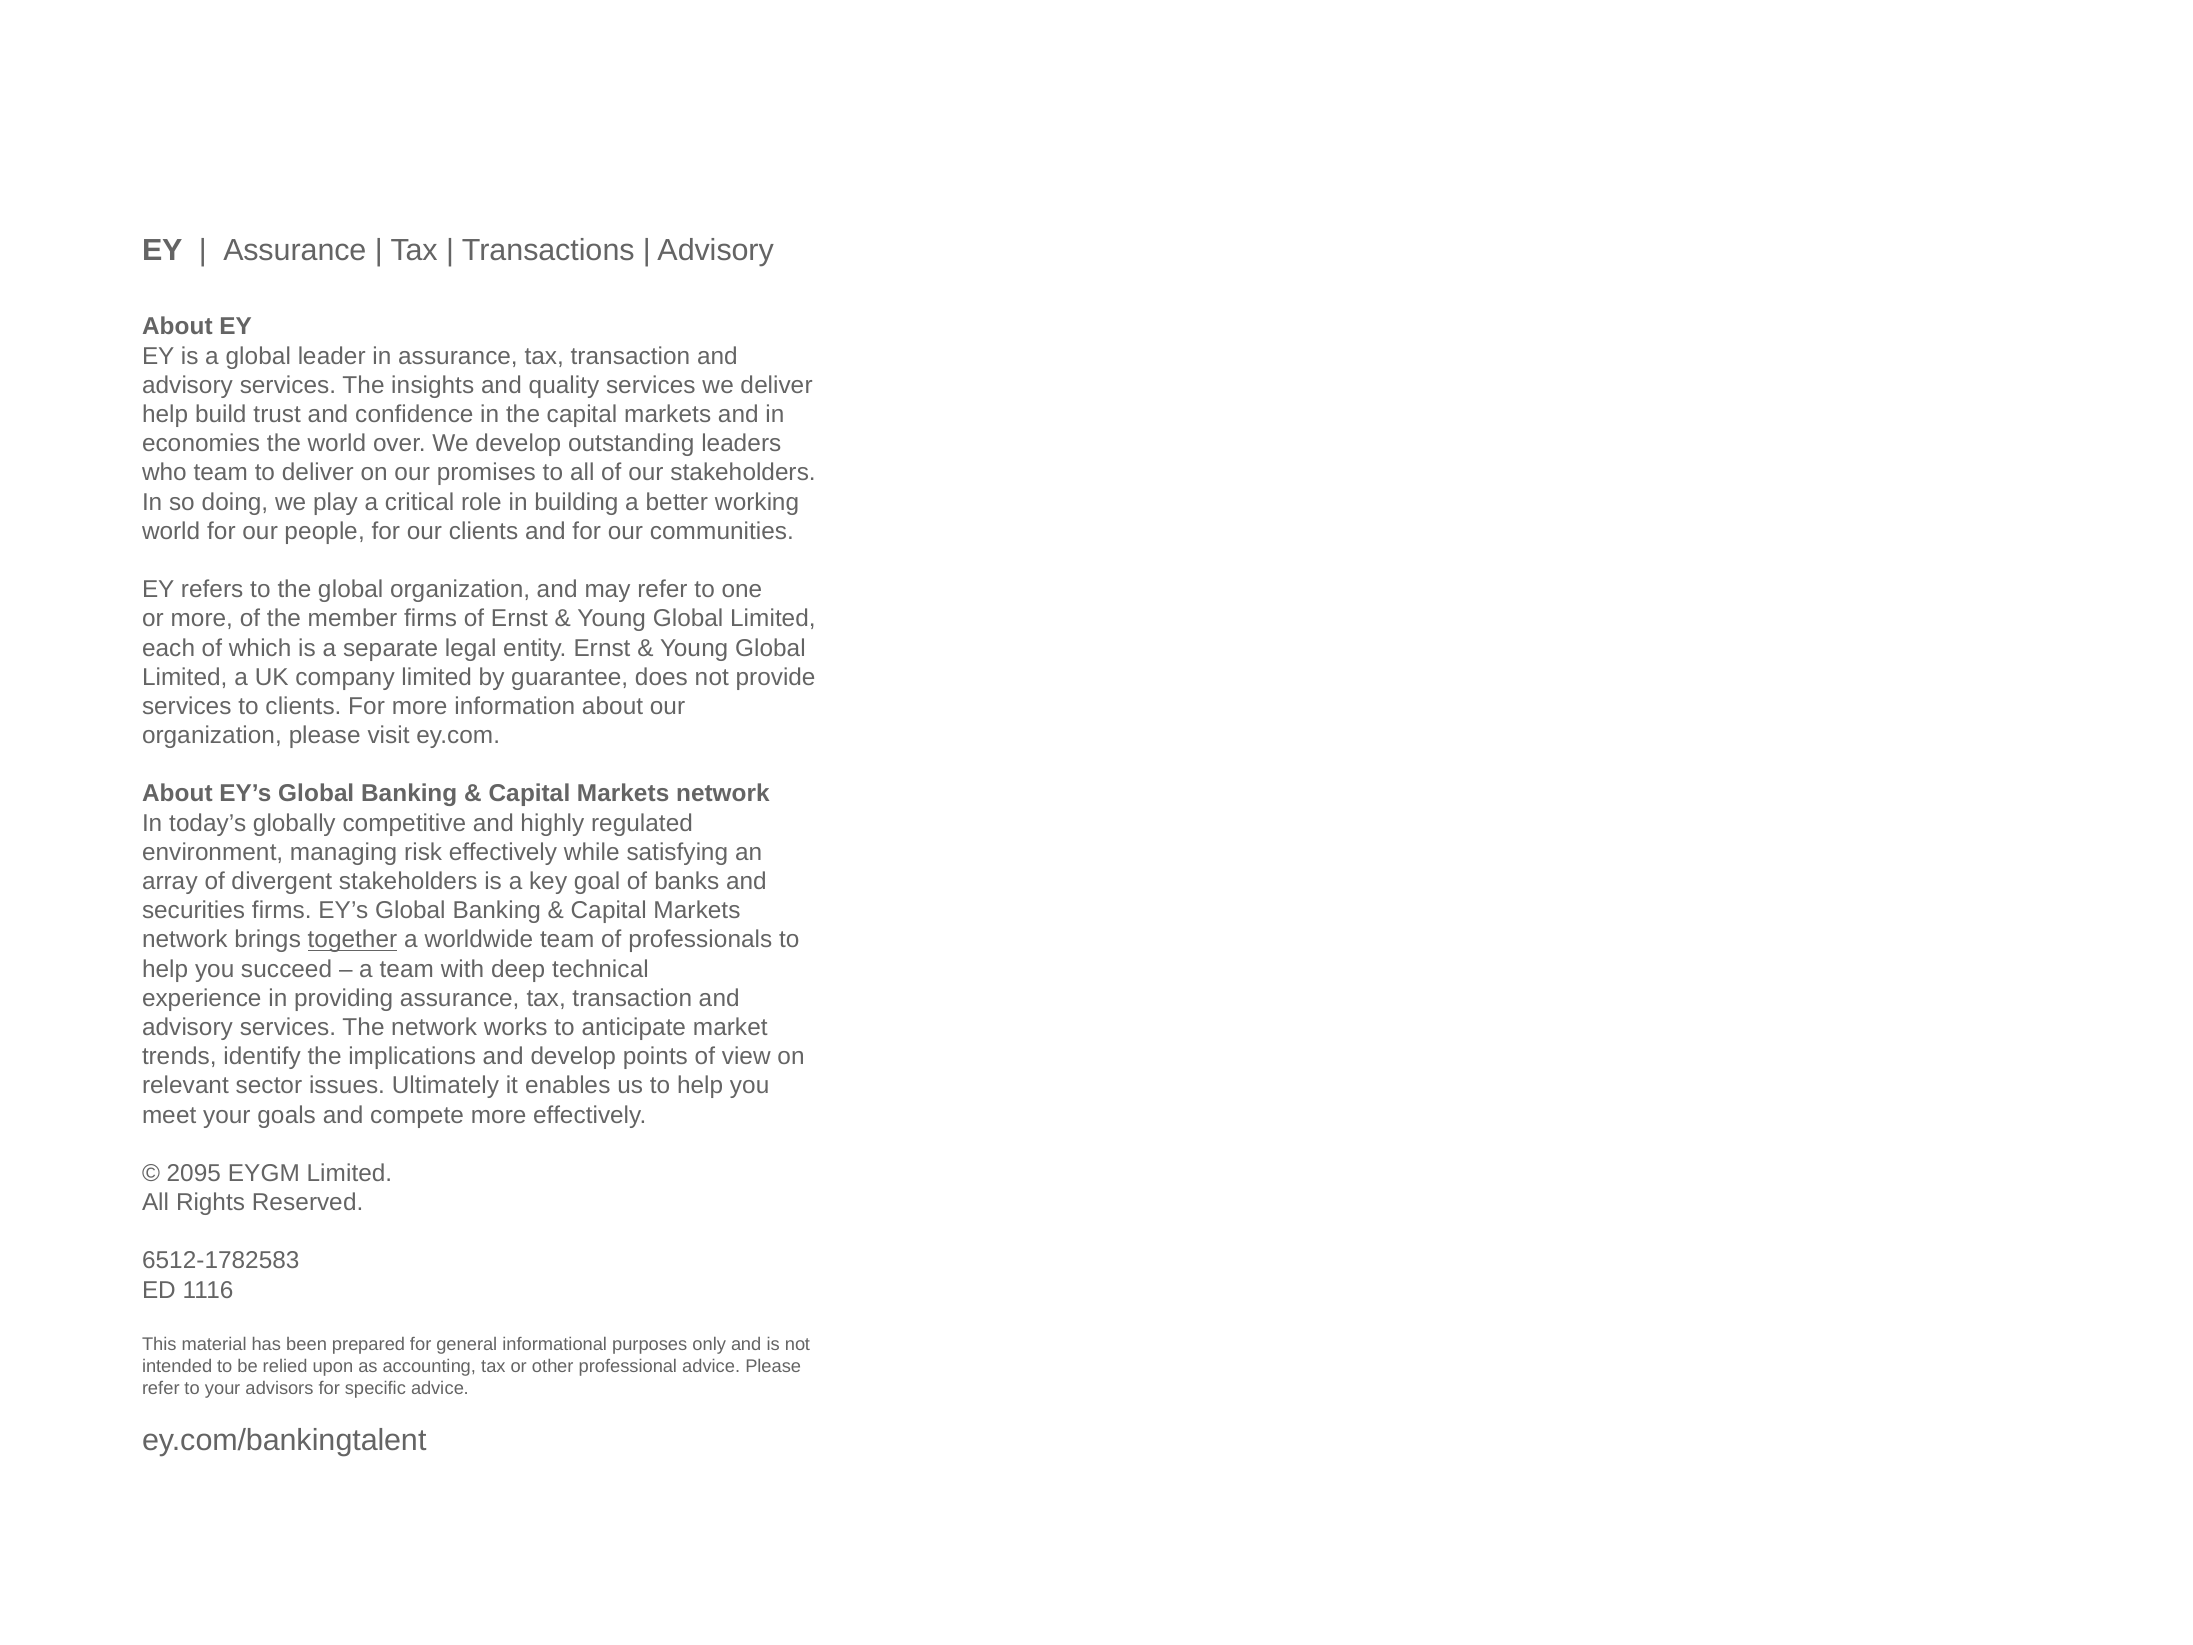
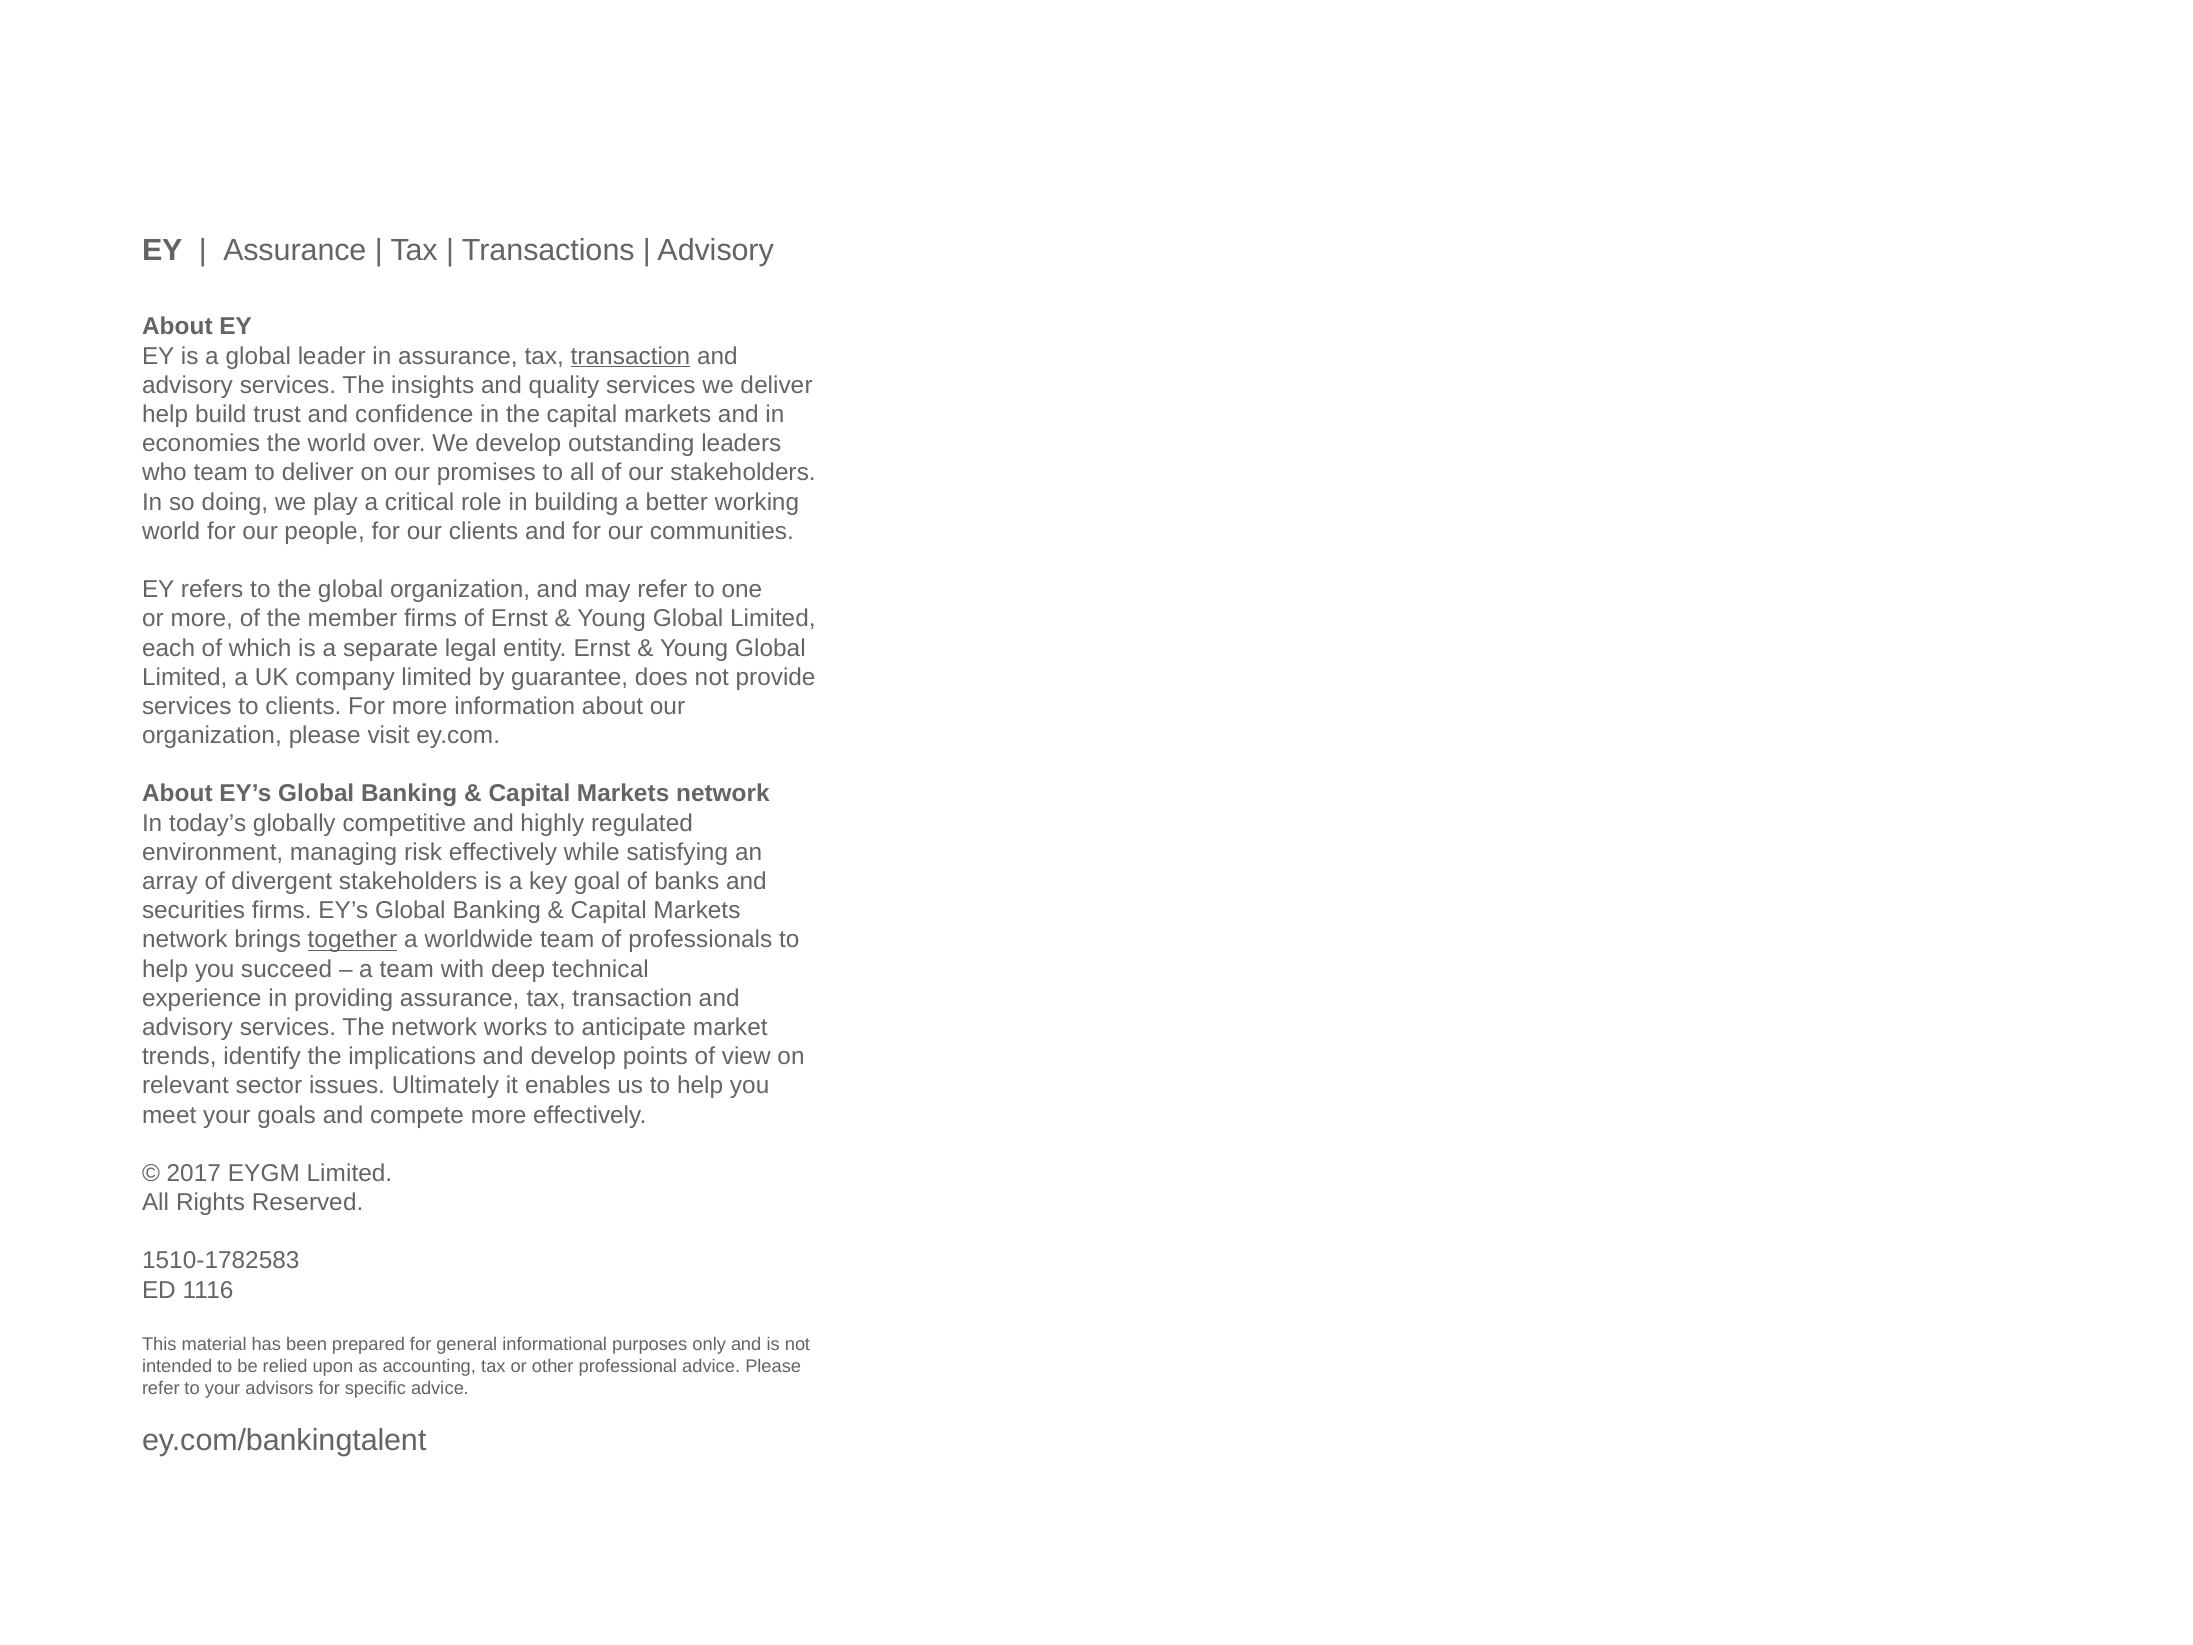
transaction at (630, 356) underline: none -> present
2095: 2095 -> 2017
6512-1782583: 6512-1782583 -> 1510-1782583
